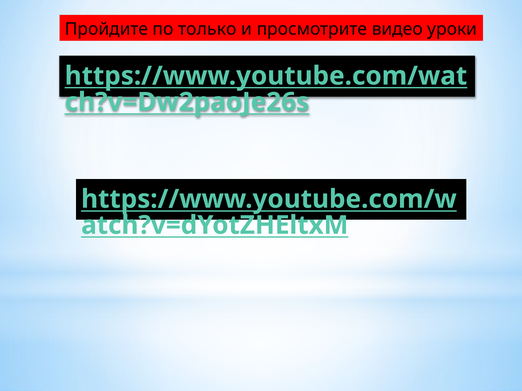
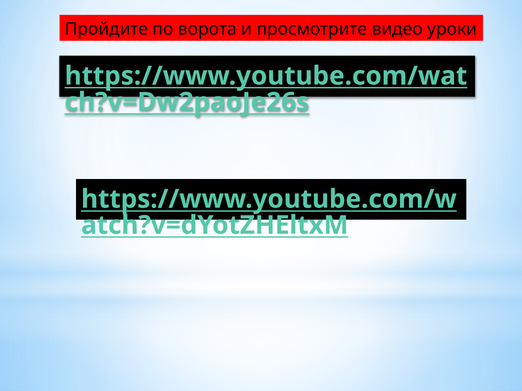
только: только -> ворота
